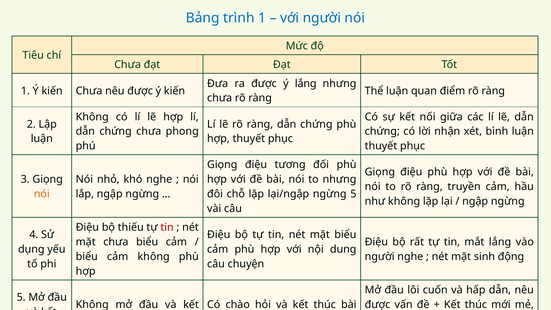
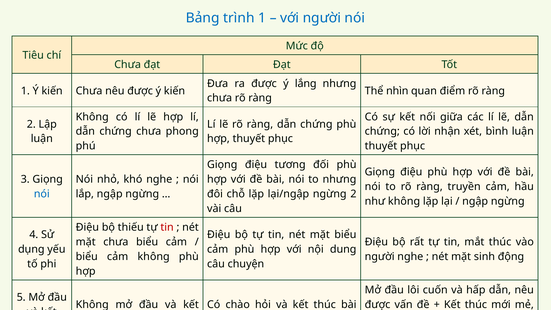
Thể luận: luận -> nhìn
nói at (42, 194) colour: orange -> blue
ngừng 5: 5 -> 2
mắt lắng: lắng -> thúc
